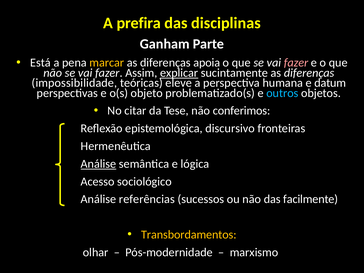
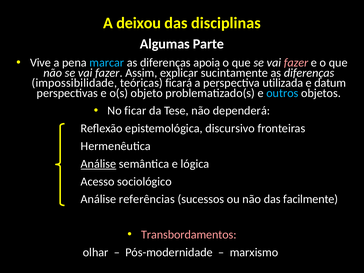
prefira: prefira -> deixou
Ganham: Ganham -> Algumas
Está: Está -> Vive
marcar colour: yellow -> light blue
explicar underline: present -> none
eleve: eleve -> ficará
humana: humana -> utilizada
citar: citar -> ficar
conferimos: conferimos -> dependerá
Transbordamentos colour: yellow -> pink
